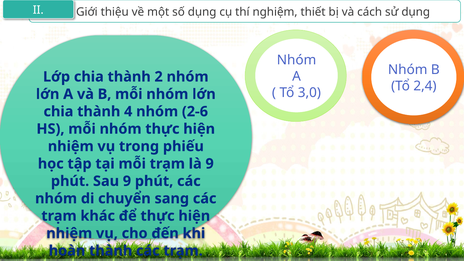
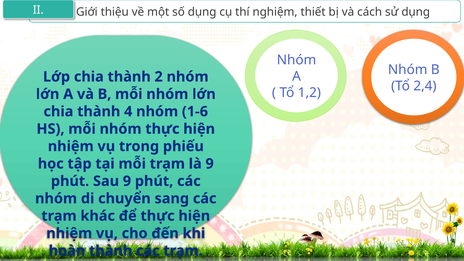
3,0: 3,0 -> 1,2
2-6: 2-6 -> 1-6
